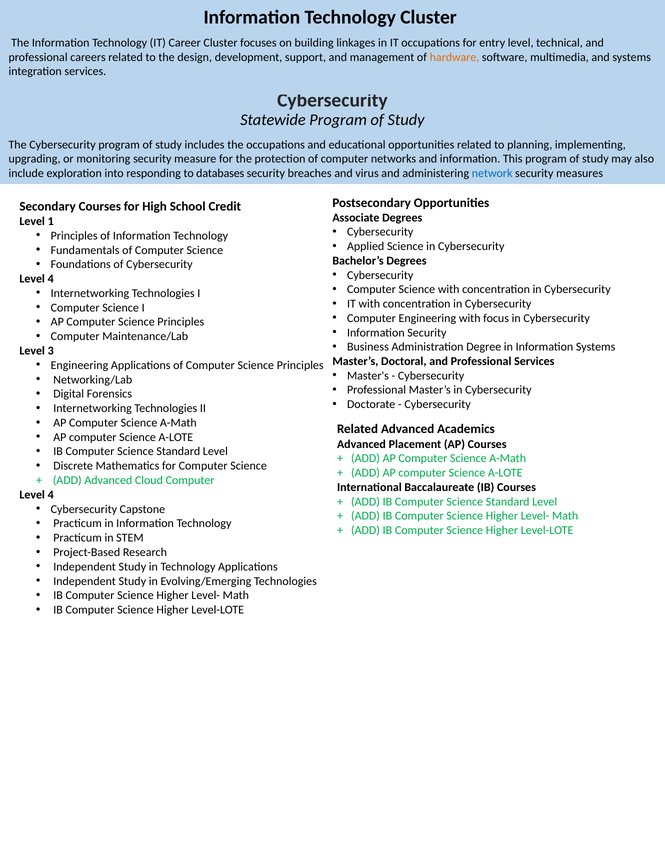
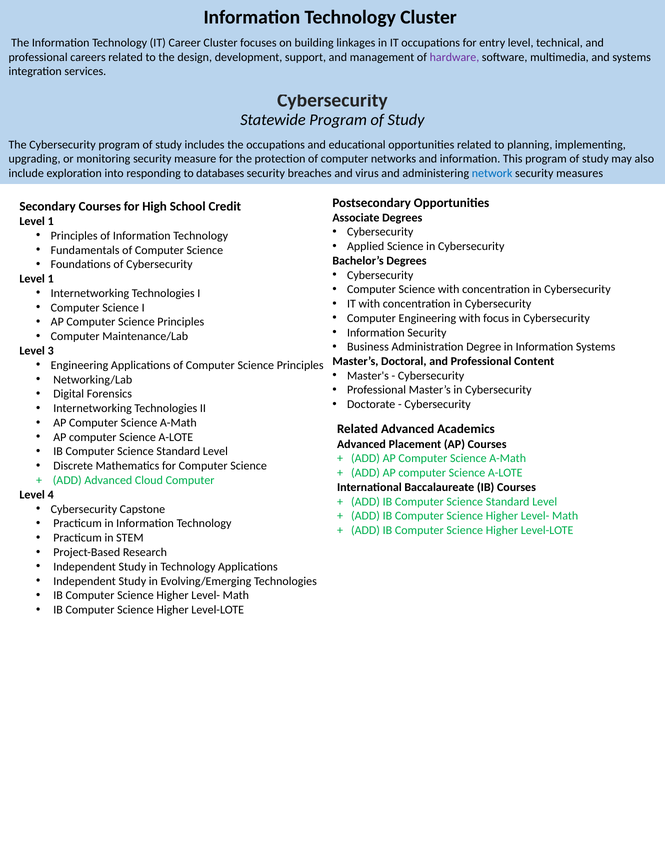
hardware colour: orange -> purple
4 at (51, 279): 4 -> 1
Professional Services: Services -> Content
